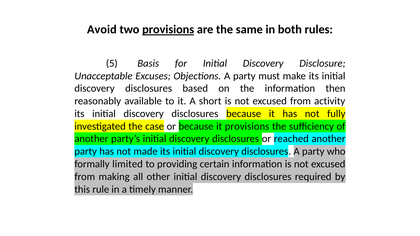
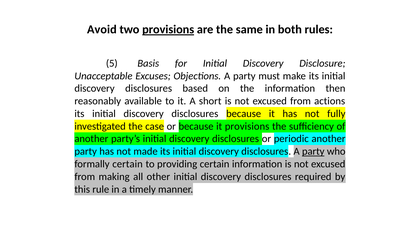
activity: activity -> actions
reached: reached -> periodic
party at (313, 152) underline: none -> present
formally limited: limited -> certain
